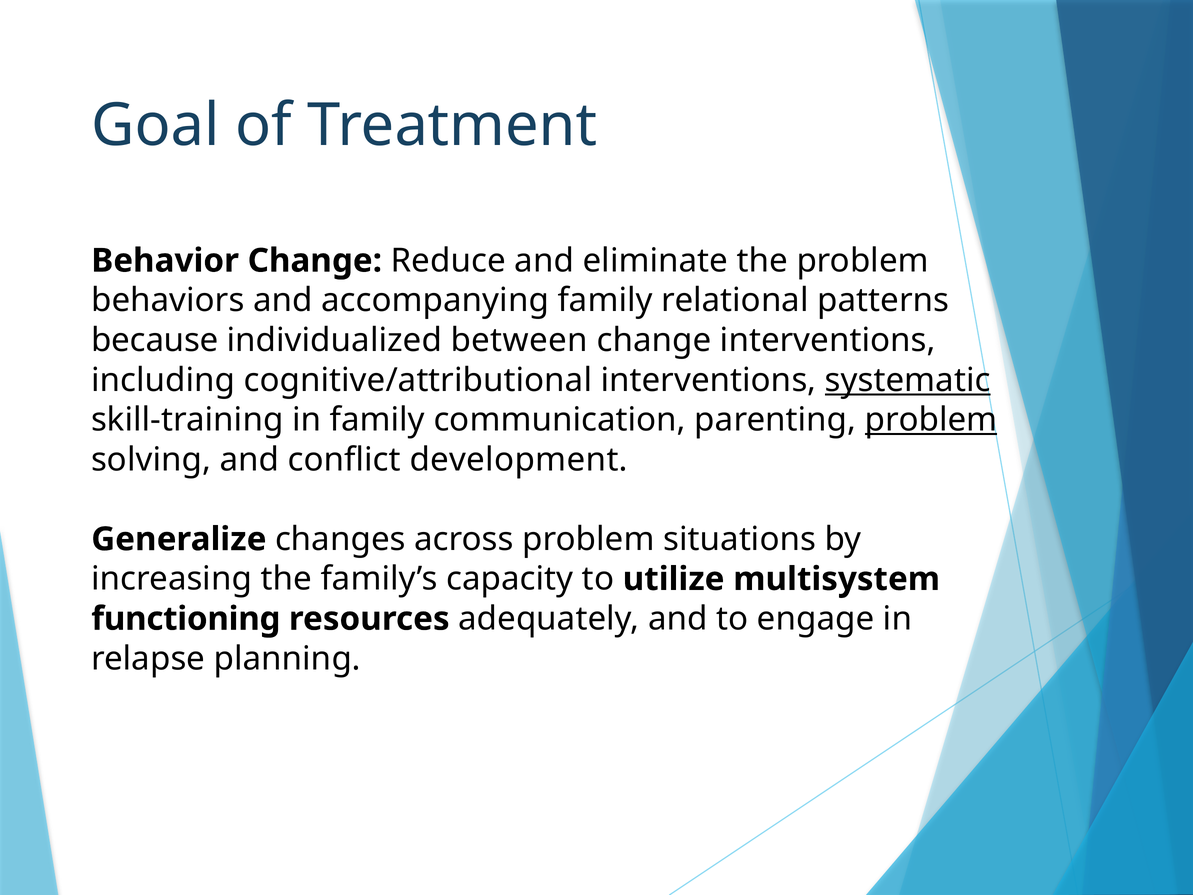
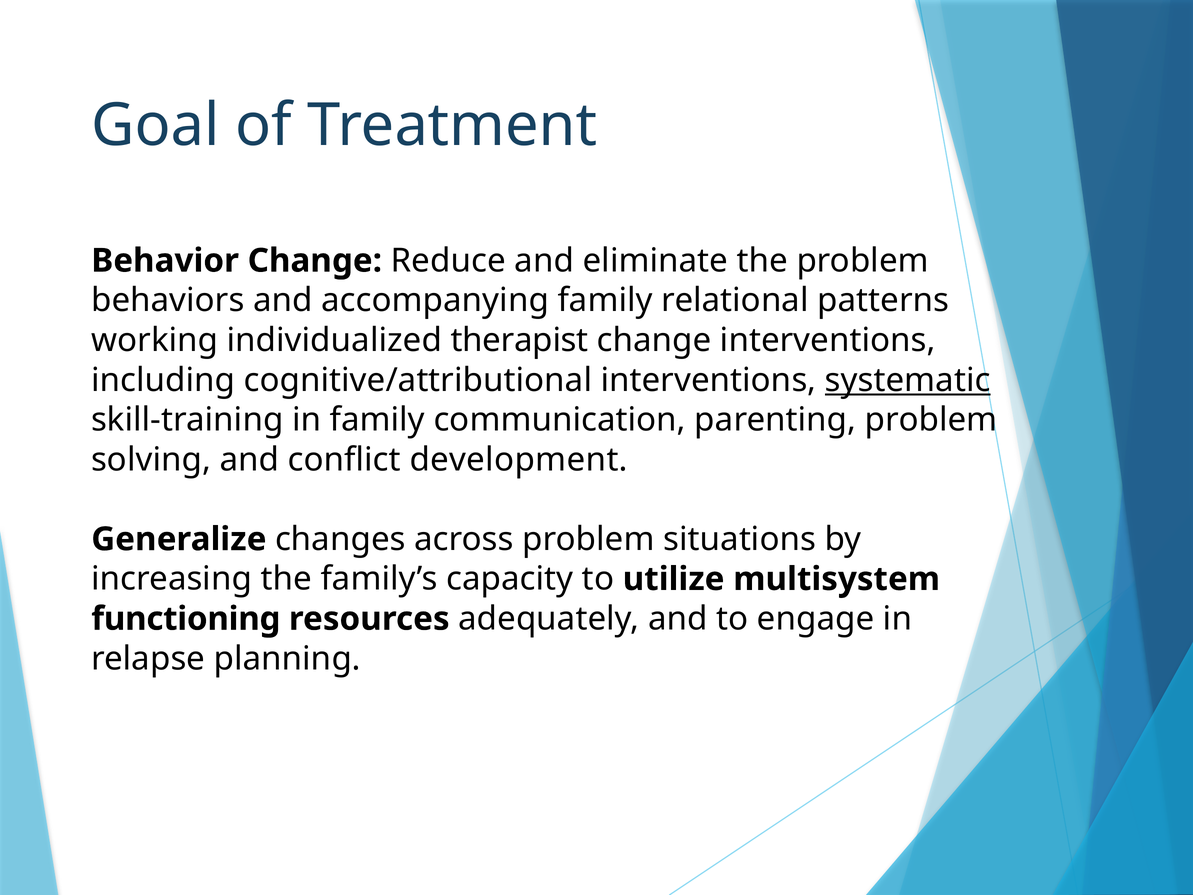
because: because -> working
between: between -> therapist
problem at (931, 420) underline: present -> none
